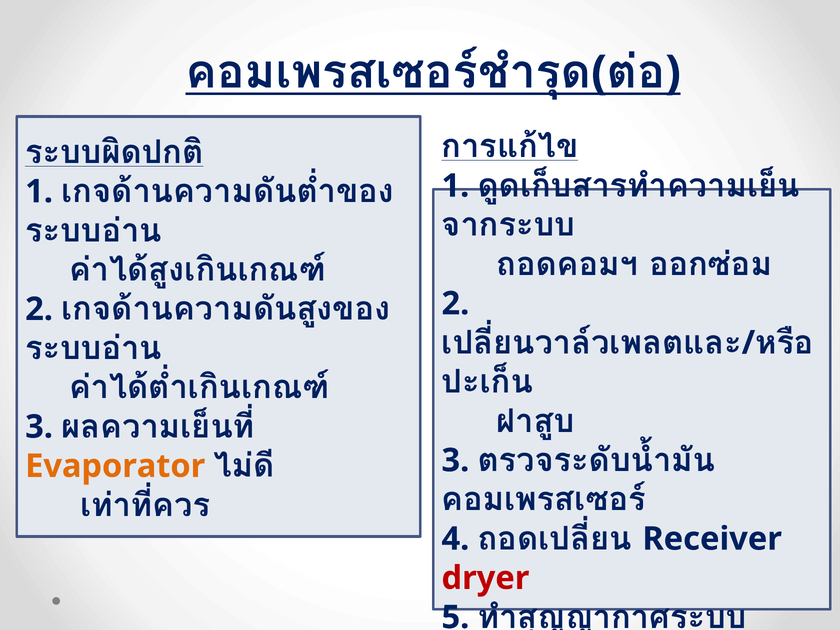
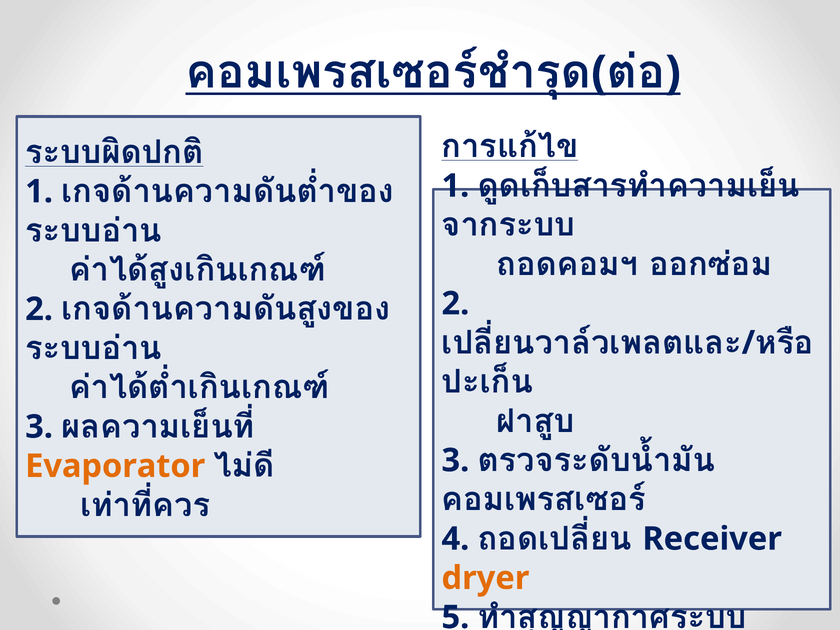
dryer colour: red -> orange
